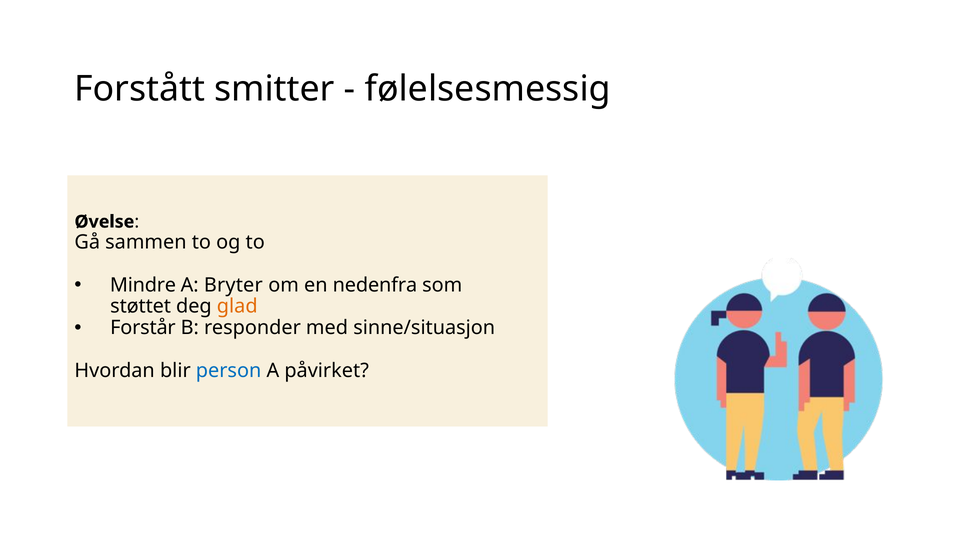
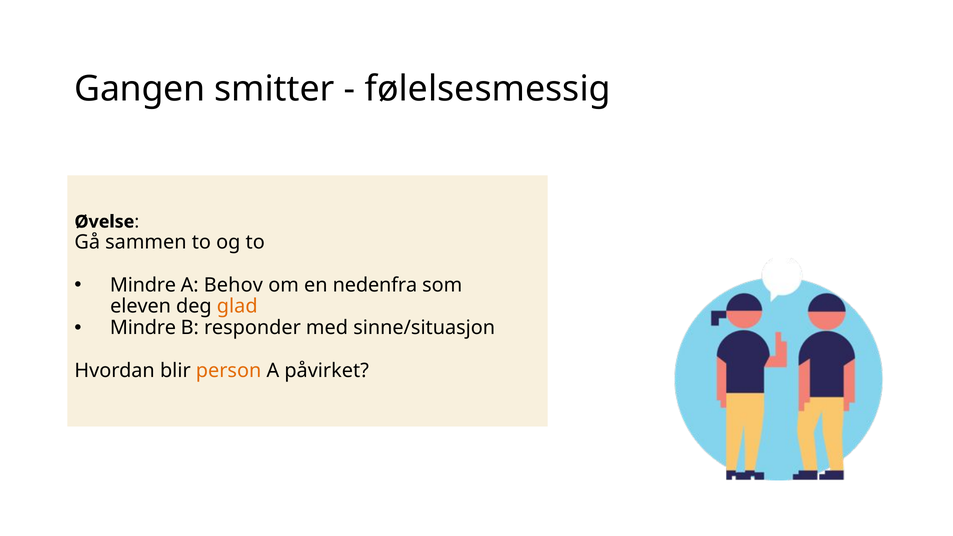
Forstått: Forstått -> Gangen
Bryter: Bryter -> Behov
støttet: støttet -> eleven
Forstår at (143, 328): Forstår -> Mindre
person colour: blue -> orange
